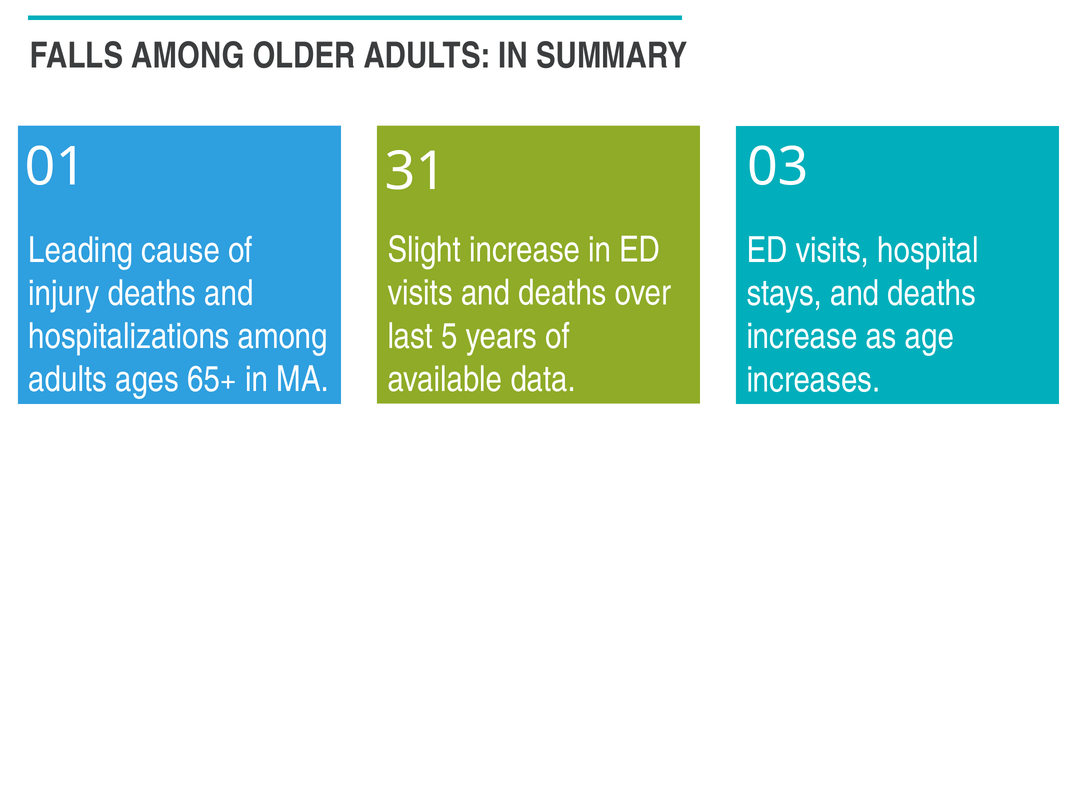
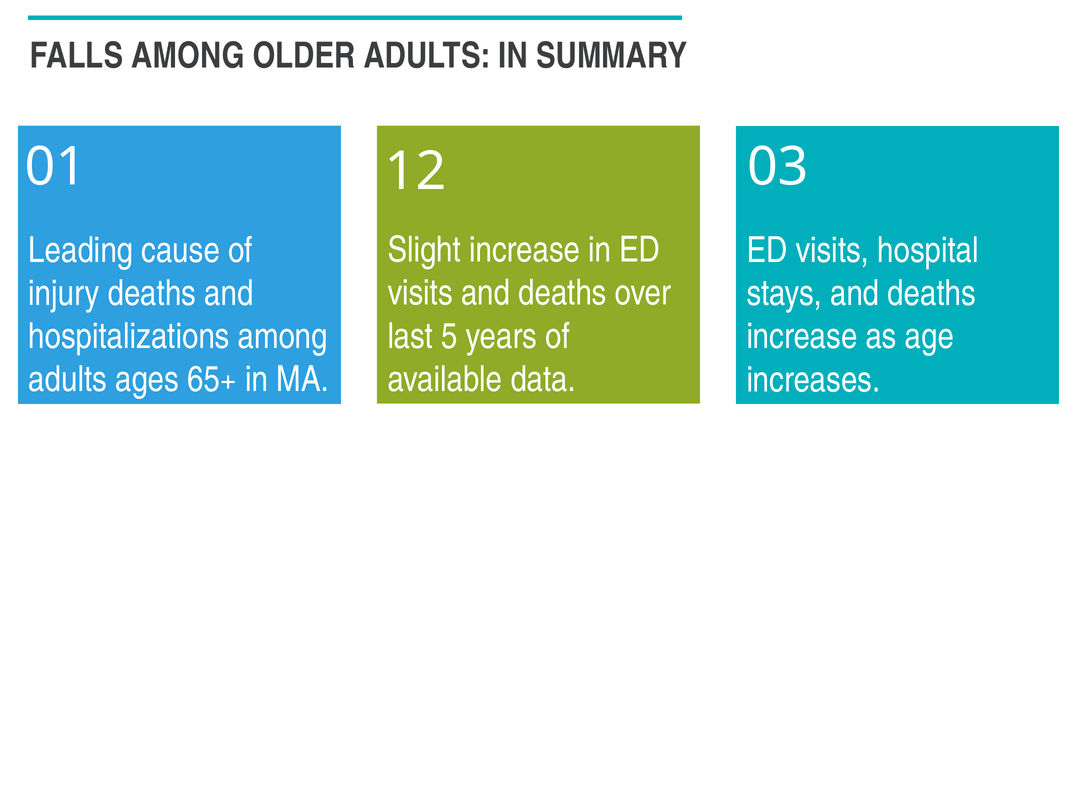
31: 31 -> 12
